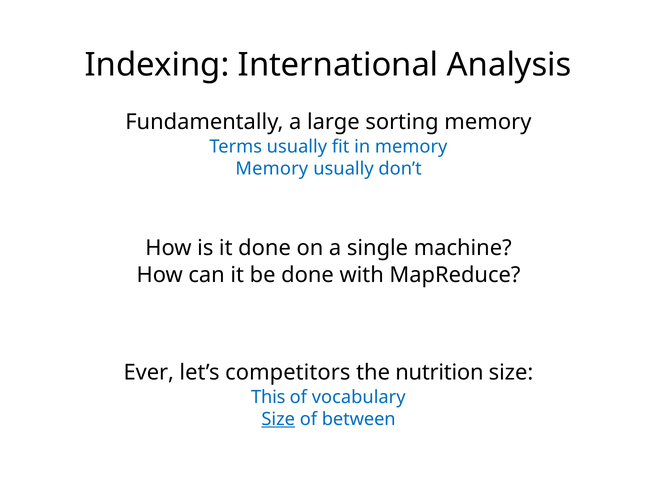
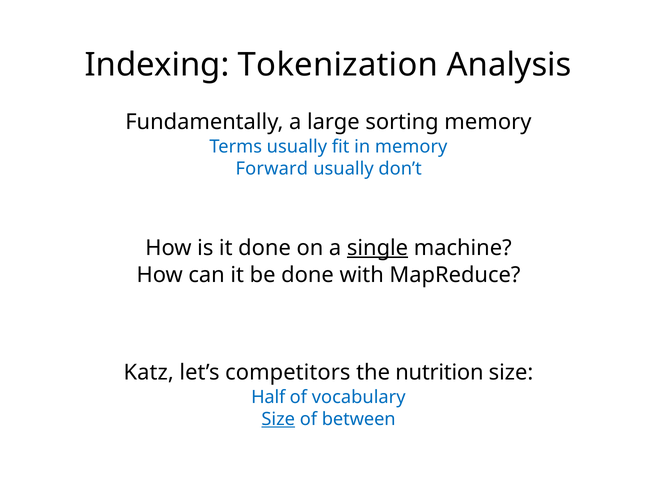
International: International -> Tokenization
Memory at (272, 169): Memory -> Forward
single underline: none -> present
Ever: Ever -> Katz
This: This -> Half
